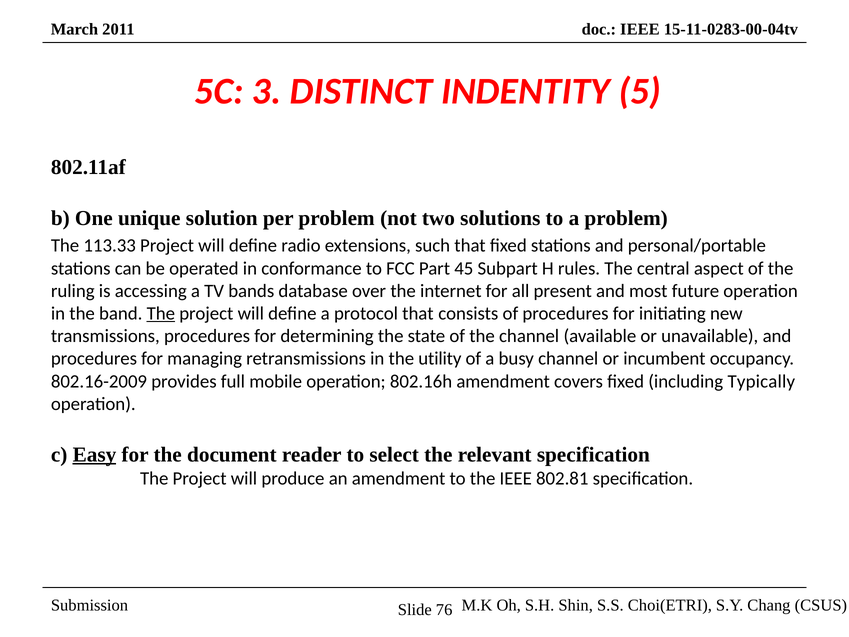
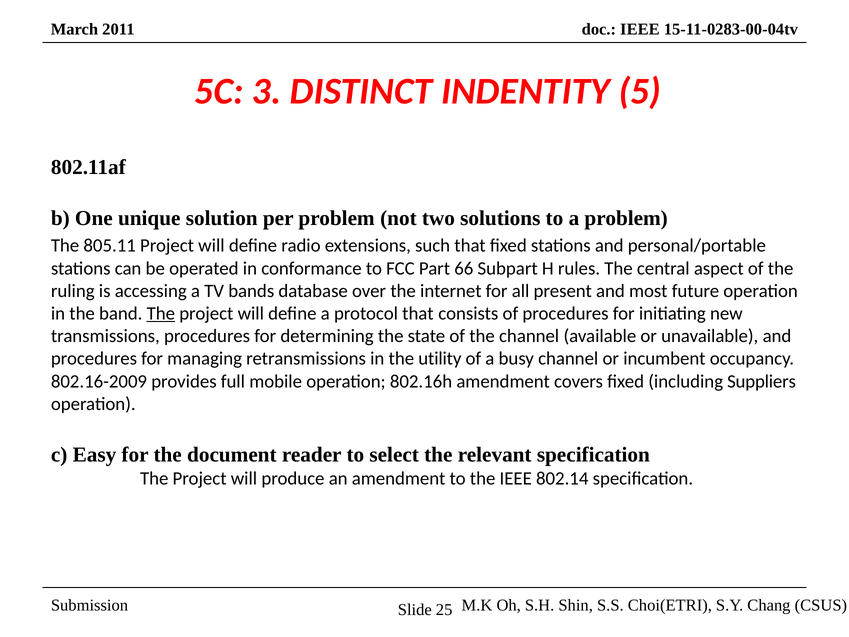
113.33: 113.33 -> 805.11
45: 45 -> 66
Typically: Typically -> Suppliers
Easy underline: present -> none
802.81: 802.81 -> 802.14
76: 76 -> 25
